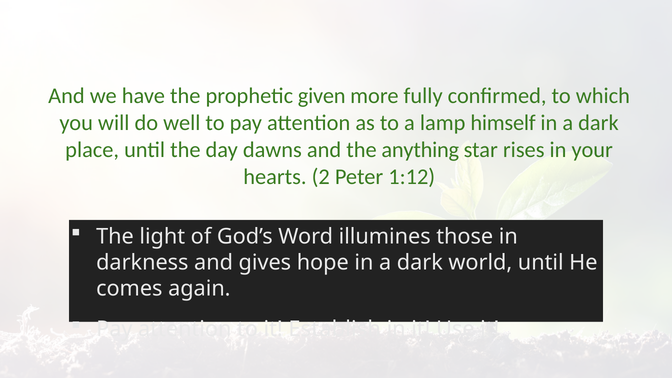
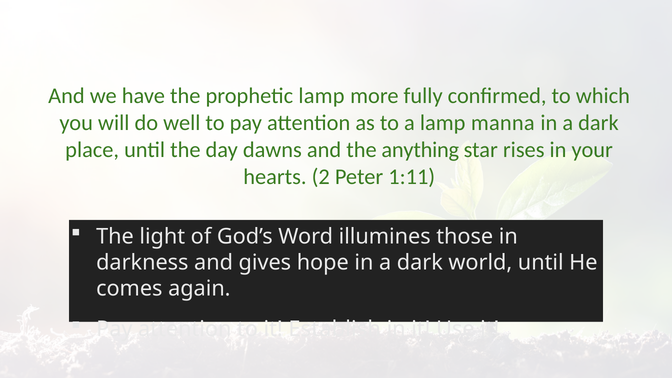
prophetic given: given -> lamp
himself: himself -> manna
1:12: 1:12 -> 1:11
